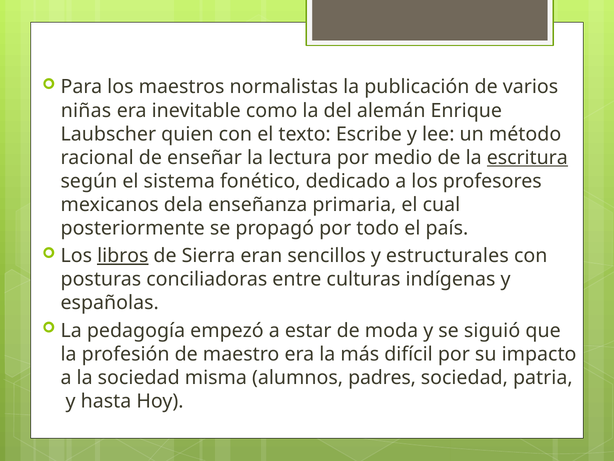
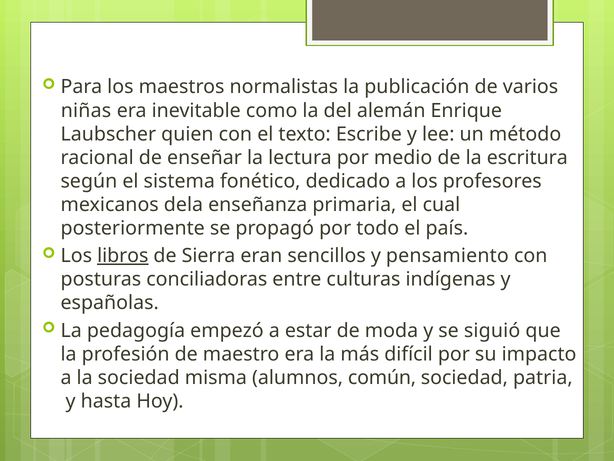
escritura underline: present -> none
estructurales: estructurales -> pensamiento
padres: padres -> común
